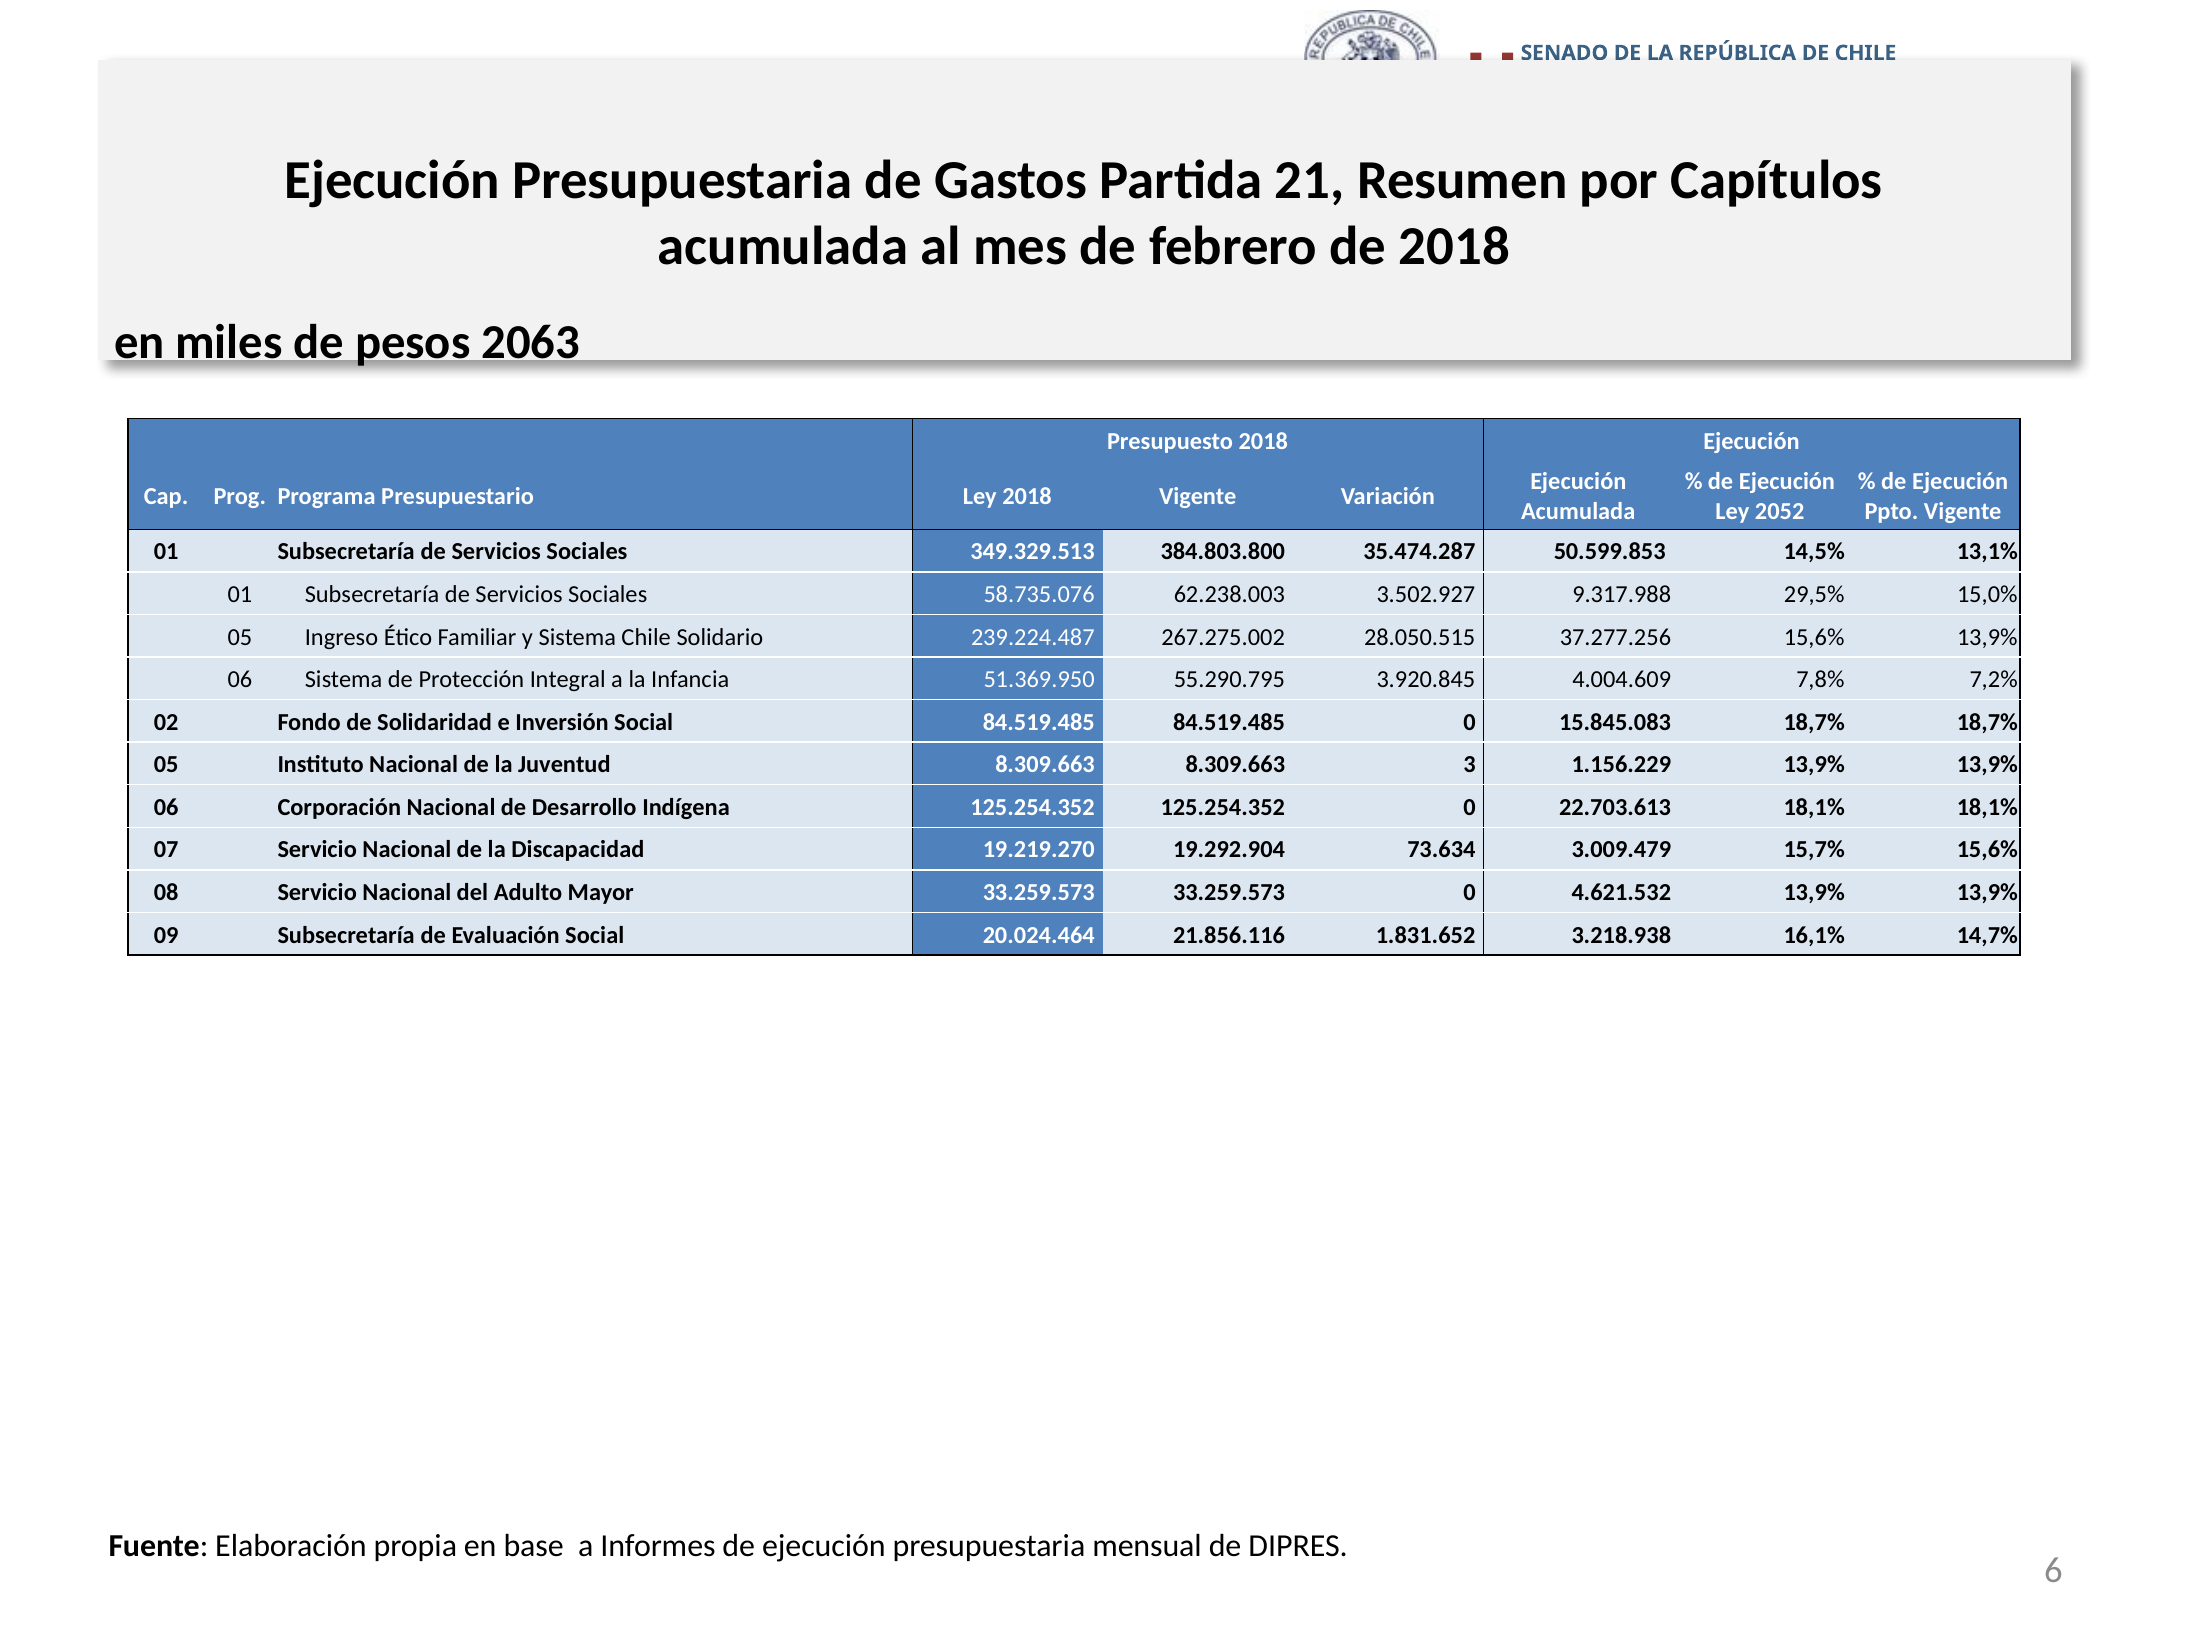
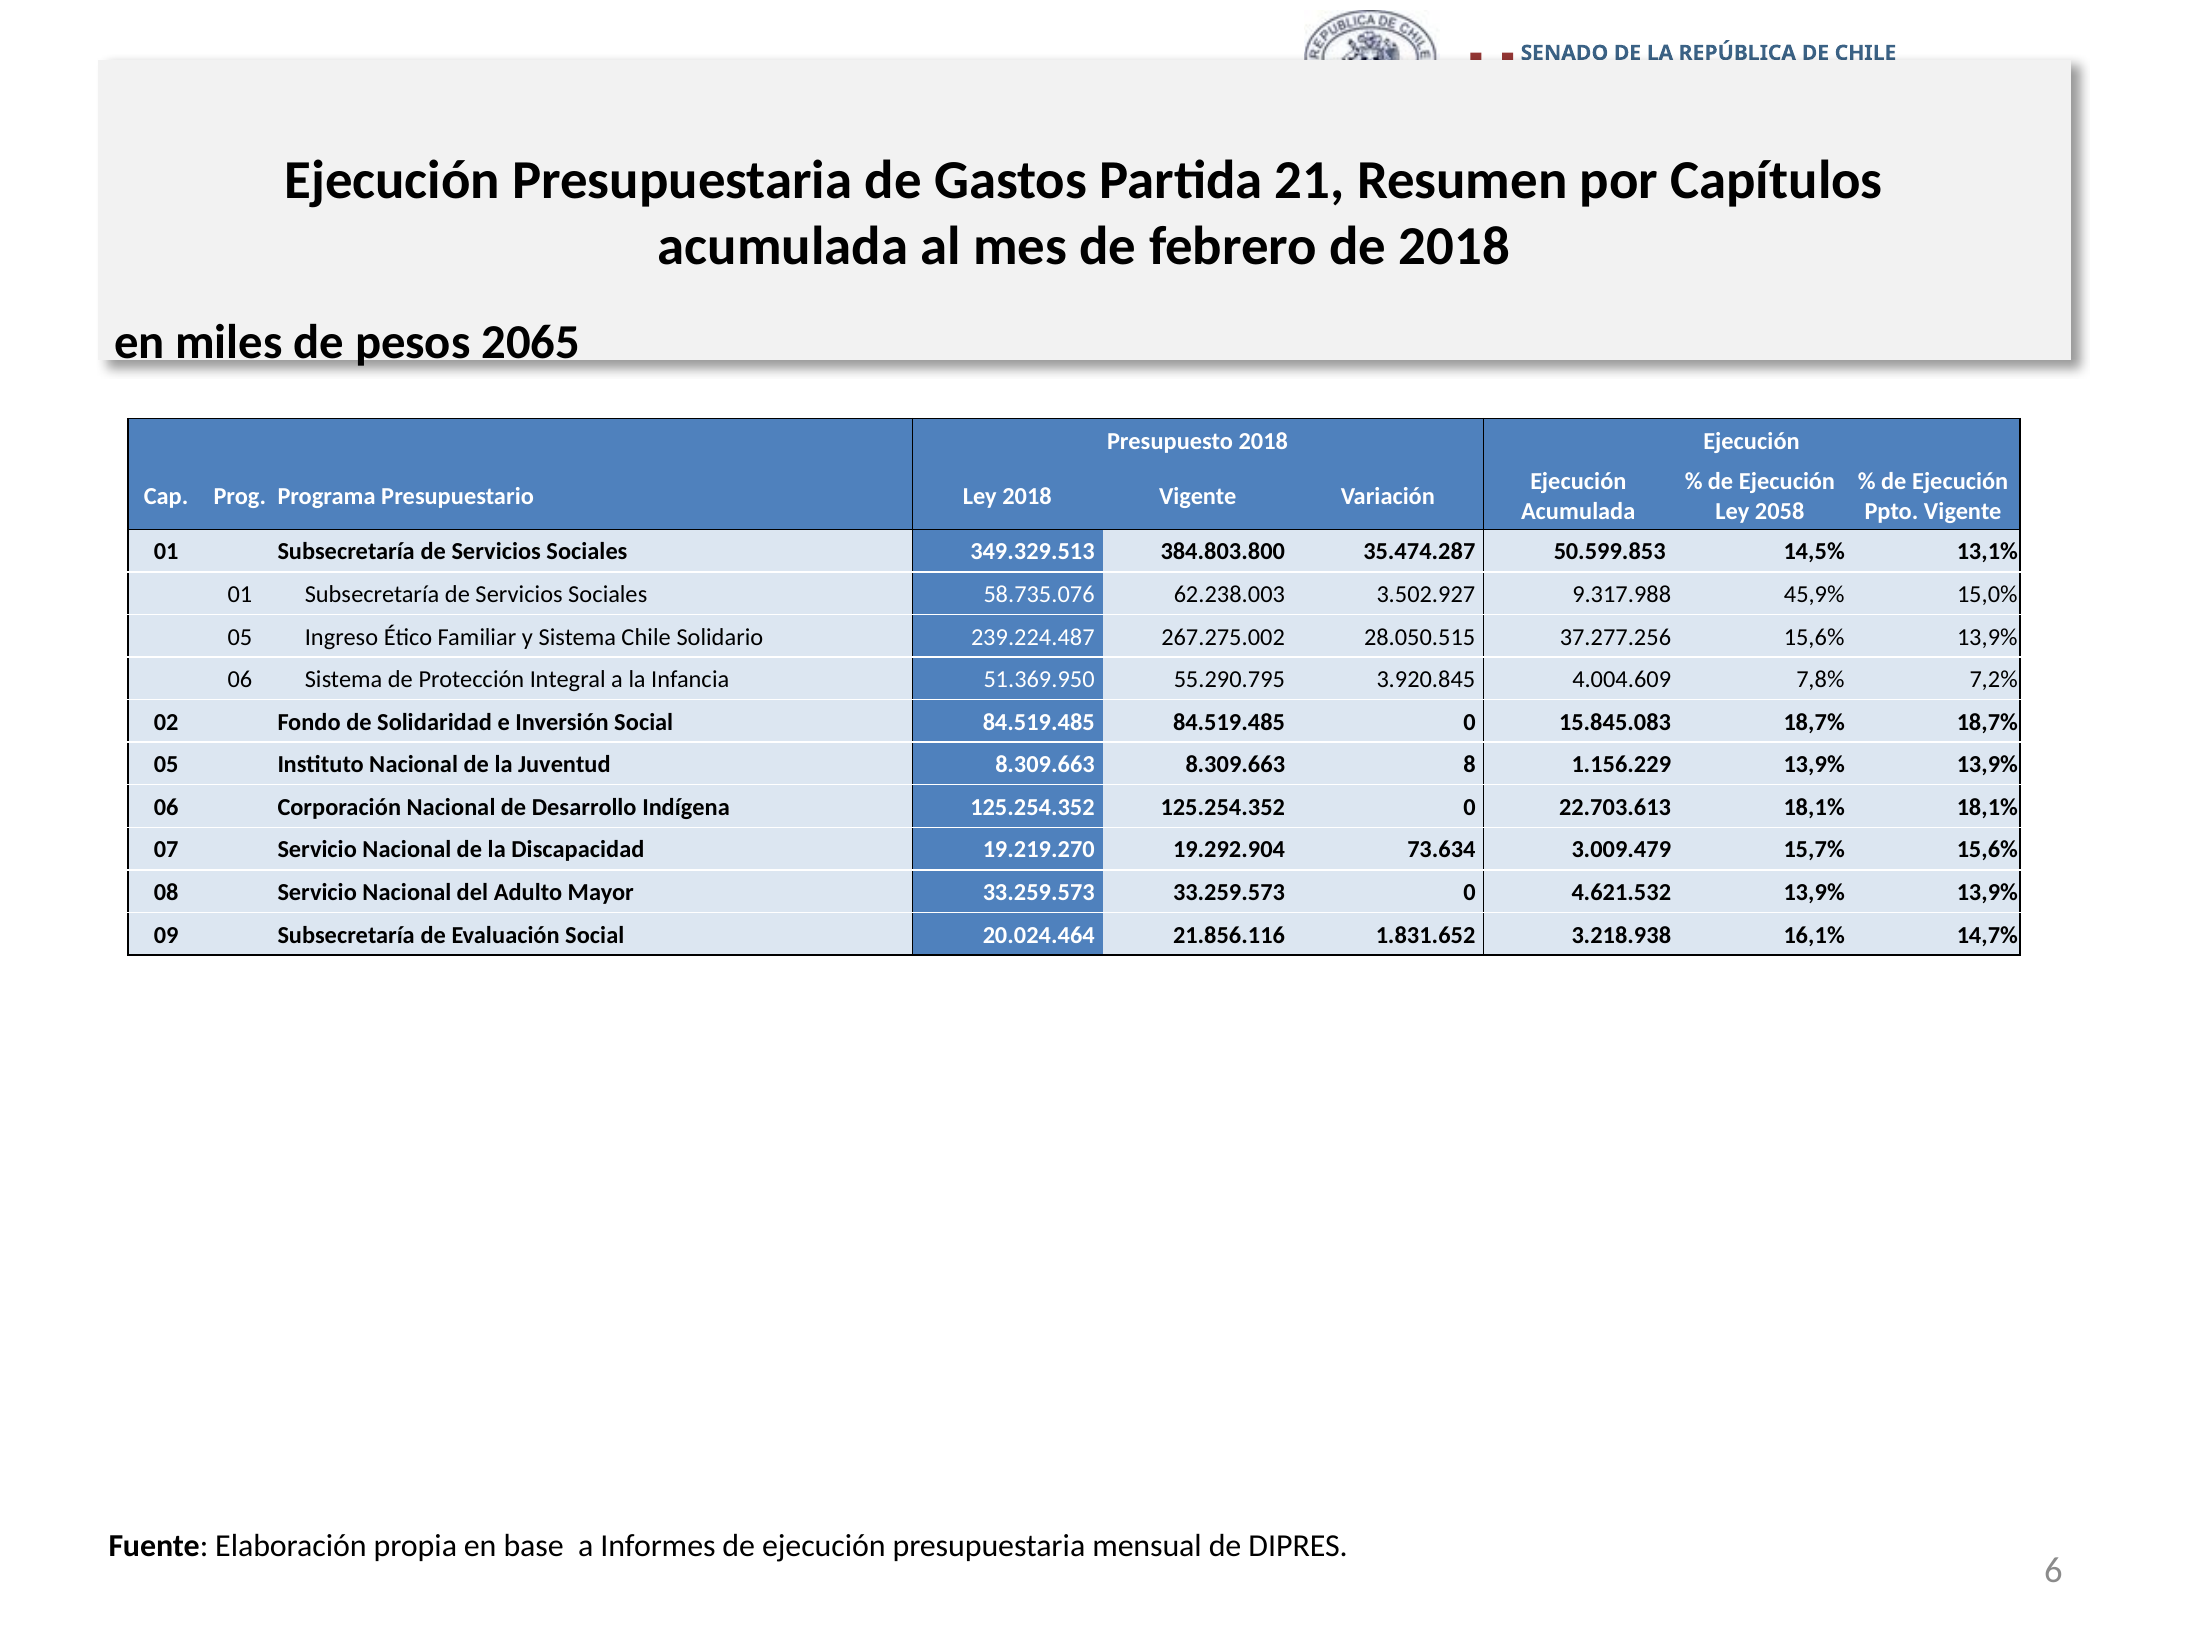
2063: 2063 -> 2065
2052: 2052 -> 2058
29,5%: 29,5% -> 45,9%
3: 3 -> 8
